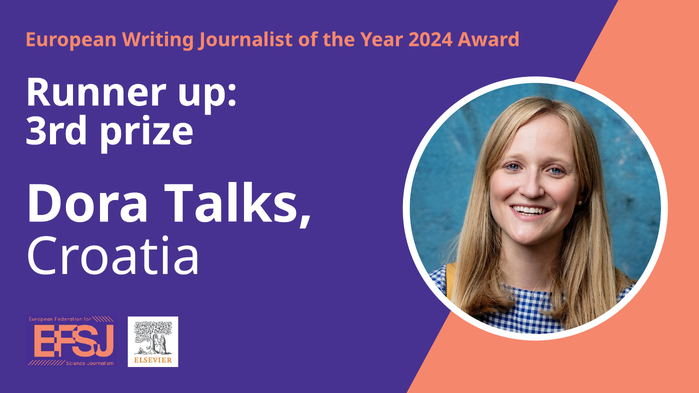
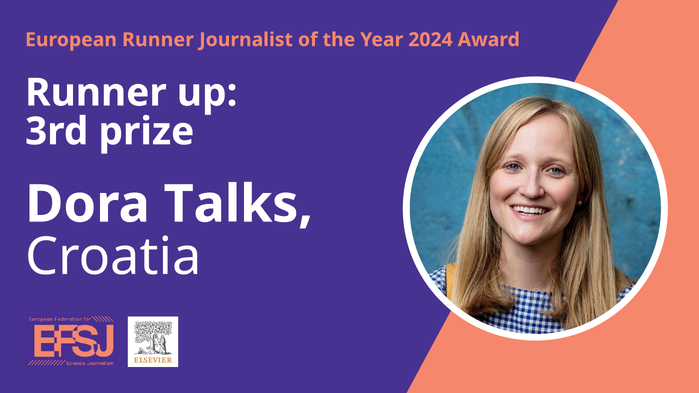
European Writing: Writing -> Runner
